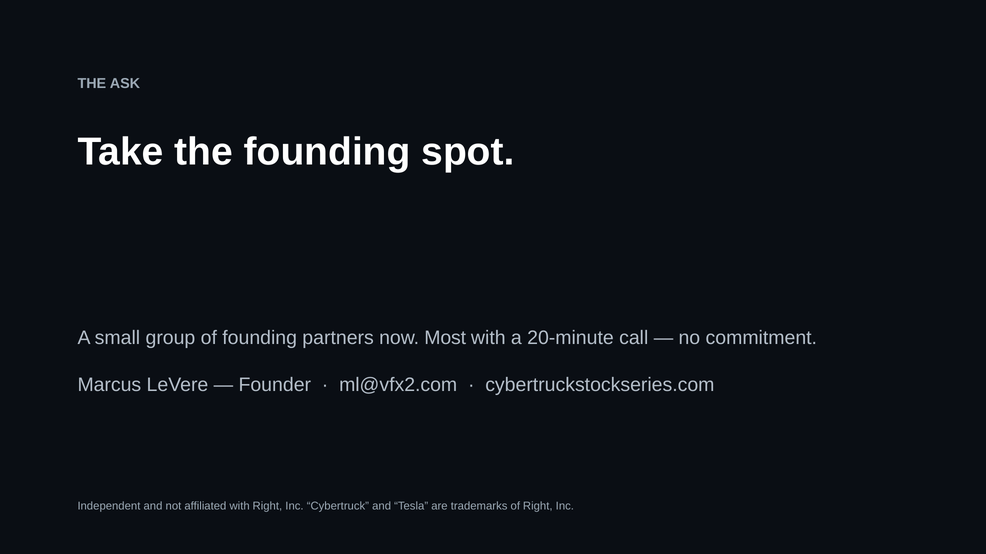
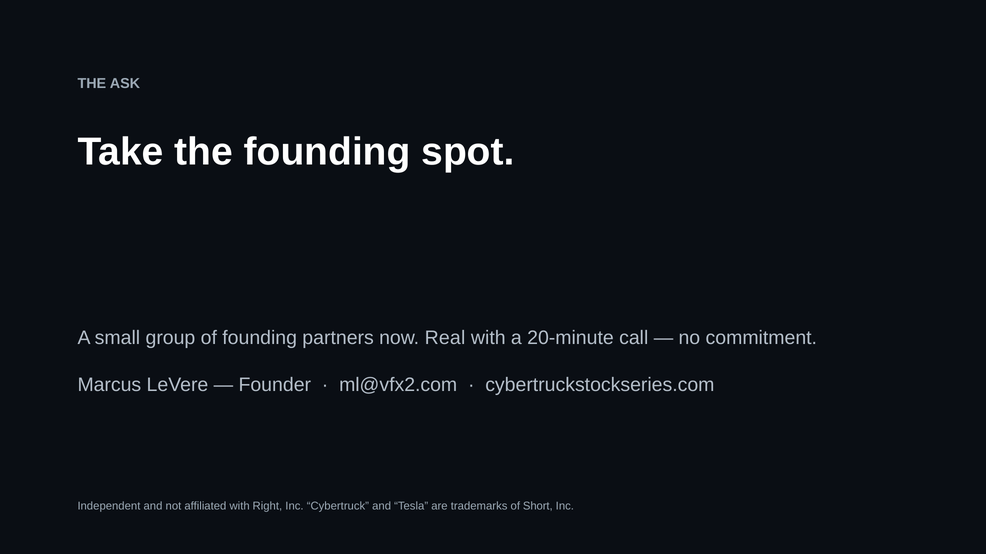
Most: Most -> Real
of Right: Right -> Short
